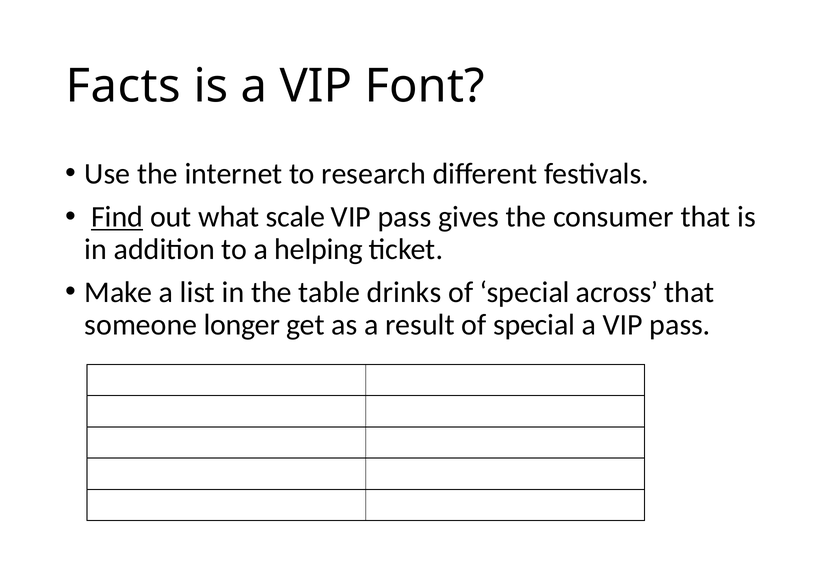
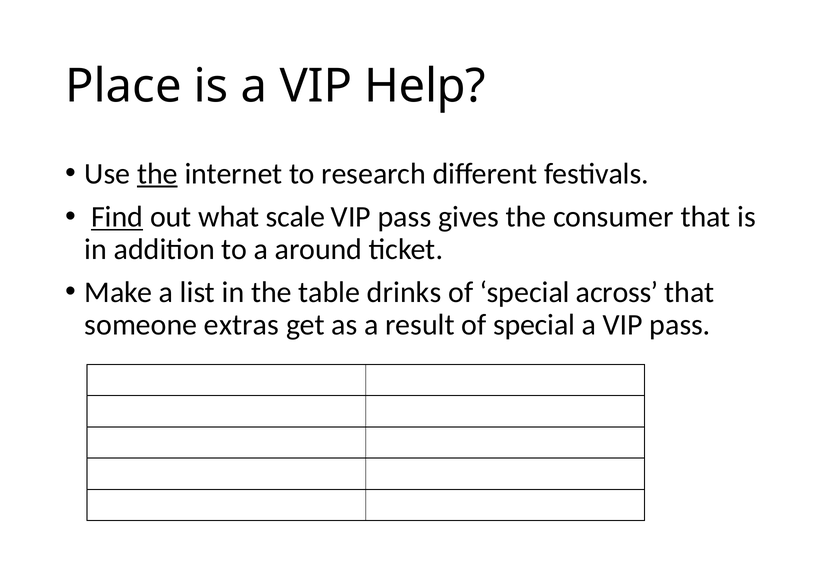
Facts: Facts -> Place
Font: Font -> Help
the at (157, 174) underline: none -> present
helping: helping -> around
longer: longer -> extras
